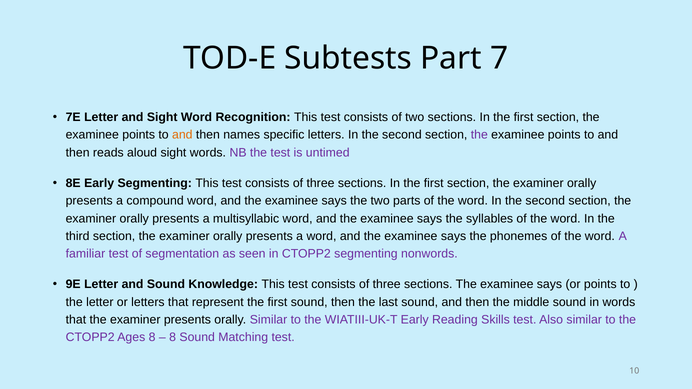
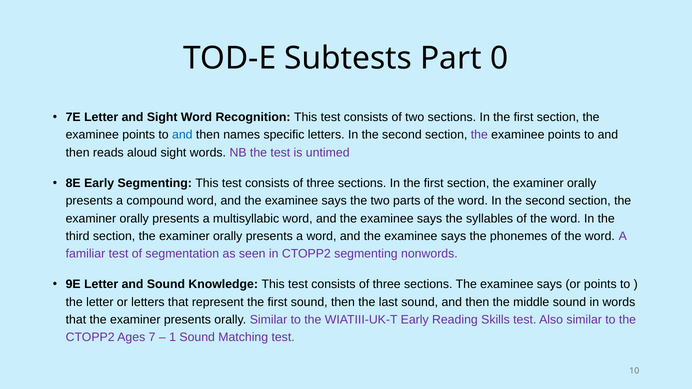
7: 7 -> 0
and at (182, 135) colour: orange -> blue
Ages 8: 8 -> 7
8 at (173, 338): 8 -> 1
